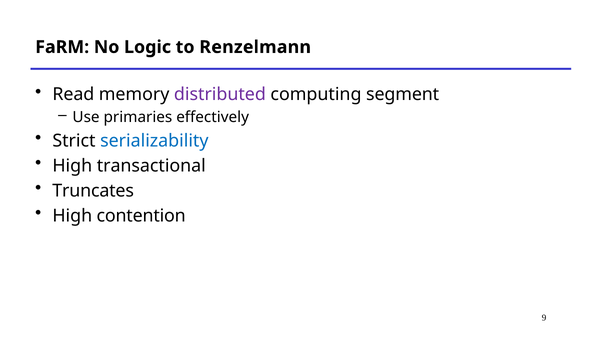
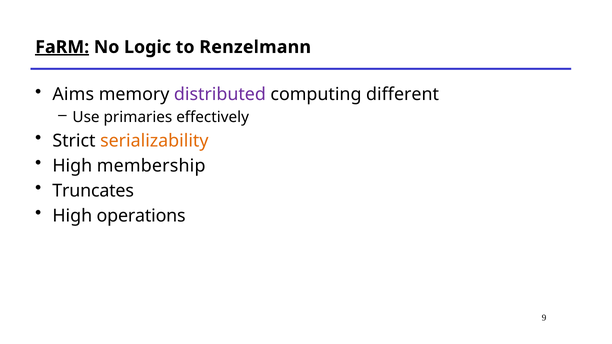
FaRM underline: none -> present
Read: Read -> Aims
segment: segment -> different
serializability colour: blue -> orange
transactional: transactional -> membership
contention: contention -> operations
